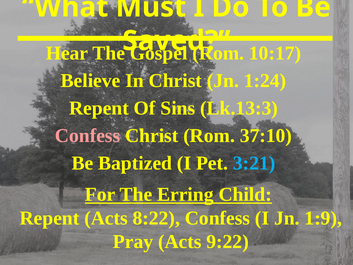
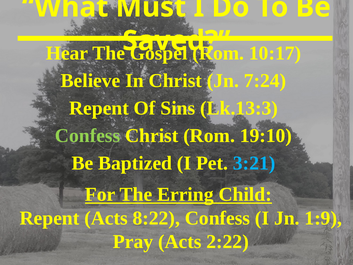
1:24: 1:24 -> 7:24
Confess at (88, 135) colour: pink -> light green
37:10: 37:10 -> 19:10
9:22: 9:22 -> 2:22
